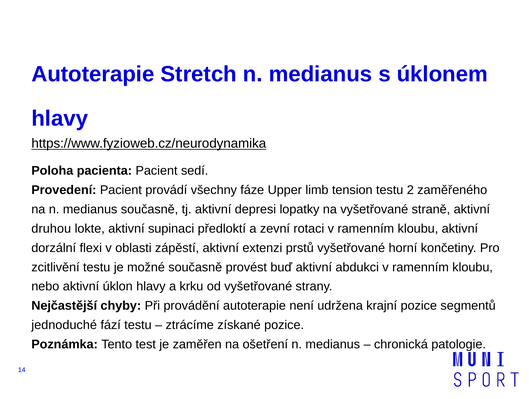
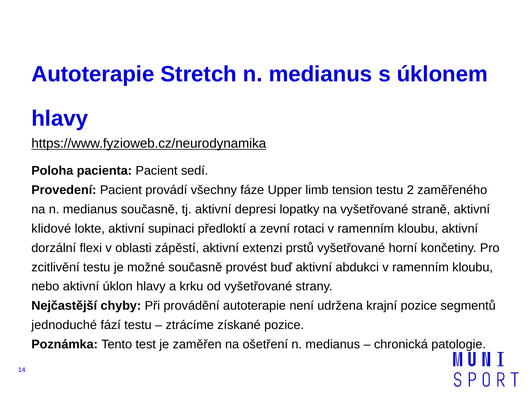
druhou: druhou -> klidové
